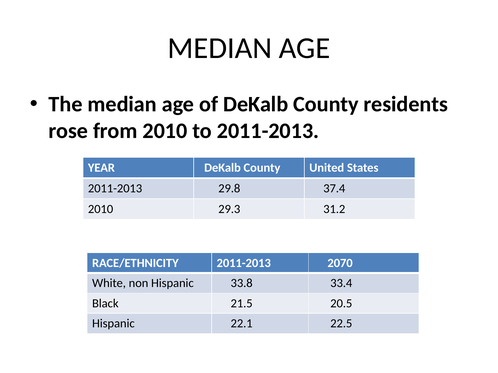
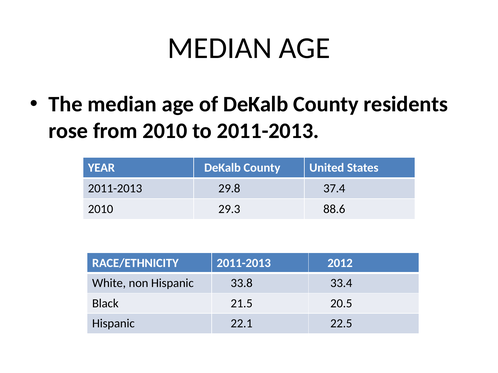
31.2: 31.2 -> 88.6
2070: 2070 -> 2012
